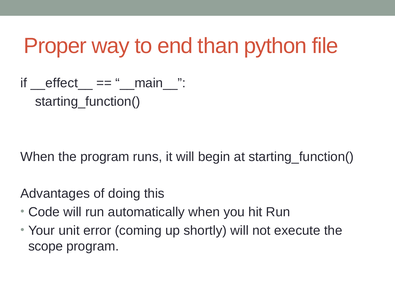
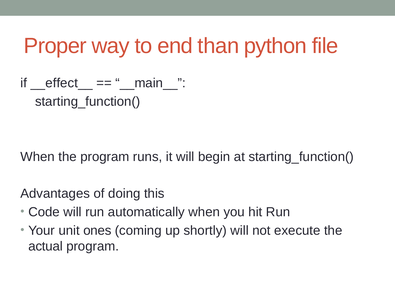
error: error -> ones
scope: scope -> actual
